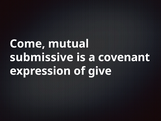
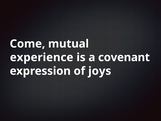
submissive: submissive -> experience
give: give -> joys
